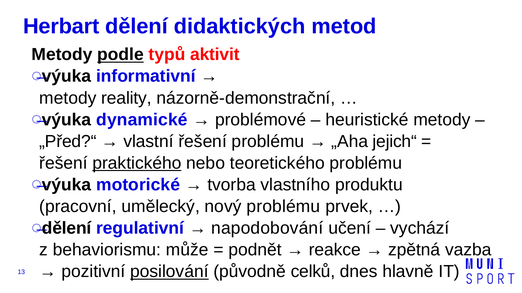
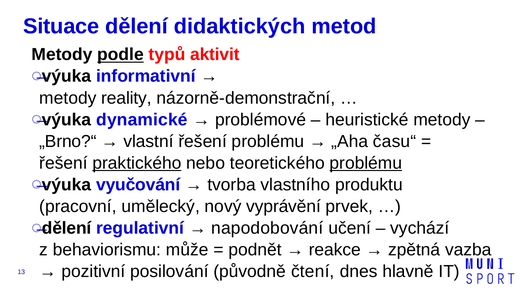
Herbart: Herbart -> Situace
„Před?“: „Před?“ -> „Brno?“
jejich“: jejich“ -> času“
problému at (366, 163) underline: none -> present
motorické: motorické -> vyučování
nový problému: problému -> vyprávění
posilování underline: present -> none
celků: celků -> čtení
